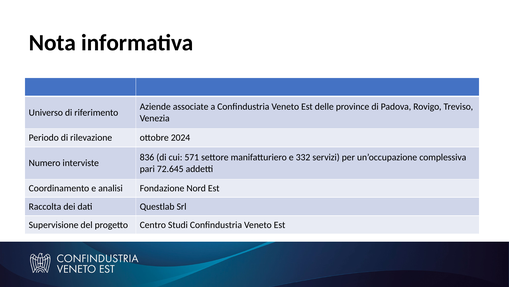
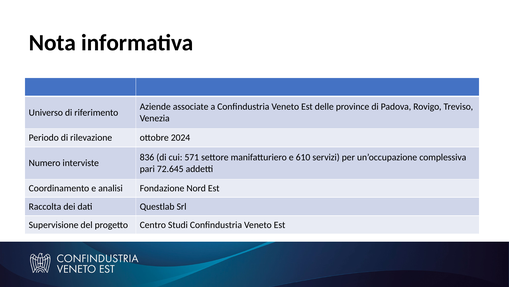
332: 332 -> 610
